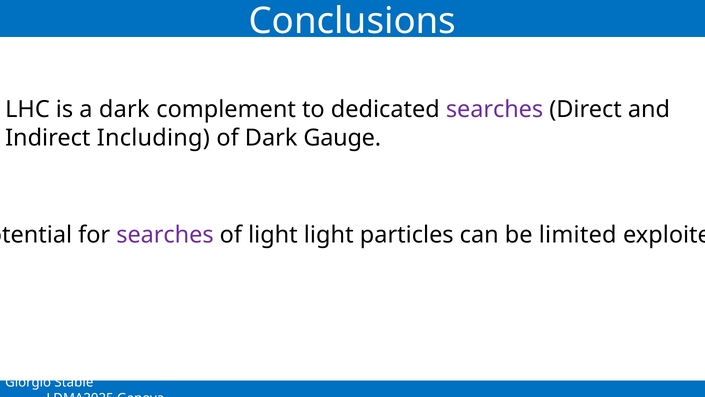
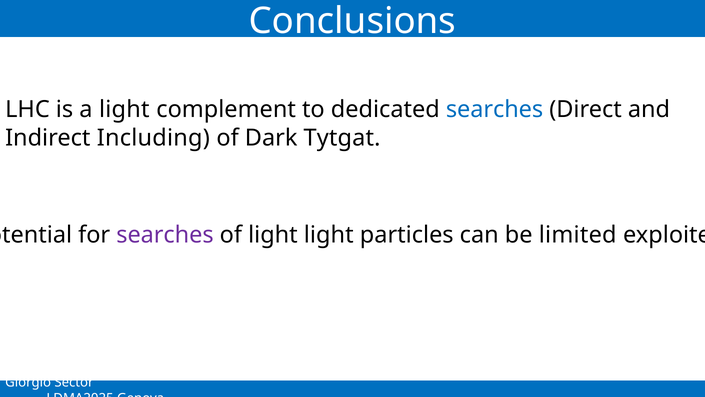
a dark: dark -> light
searches at (495, 109) colour: purple -> blue
Gauge: Gauge -> Tytgat
Stable: Stable -> Sector
